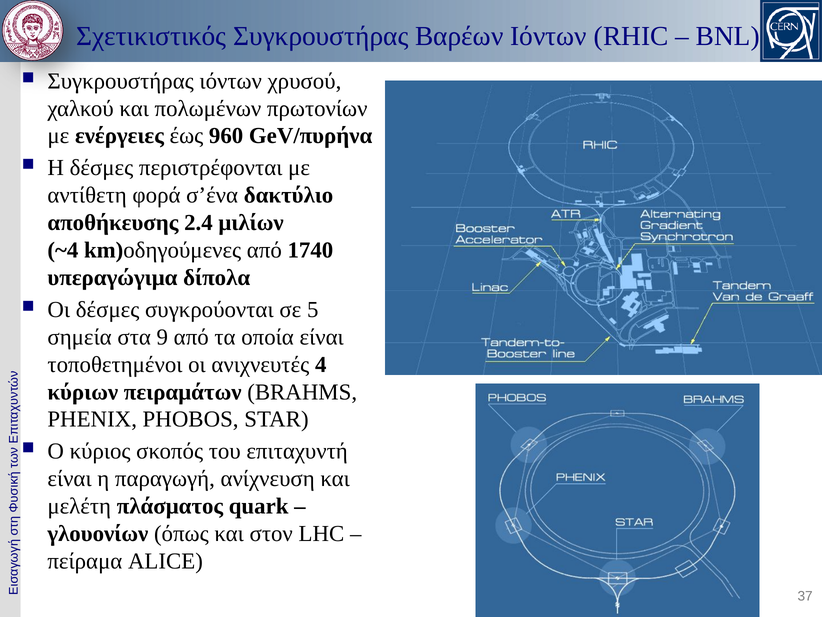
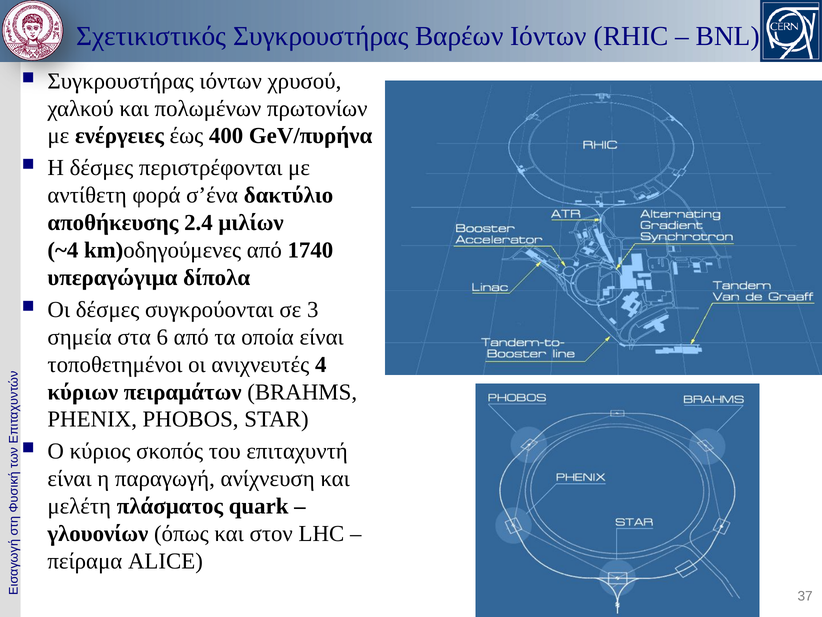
960: 960 -> 400
5: 5 -> 3
9: 9 -> 6
